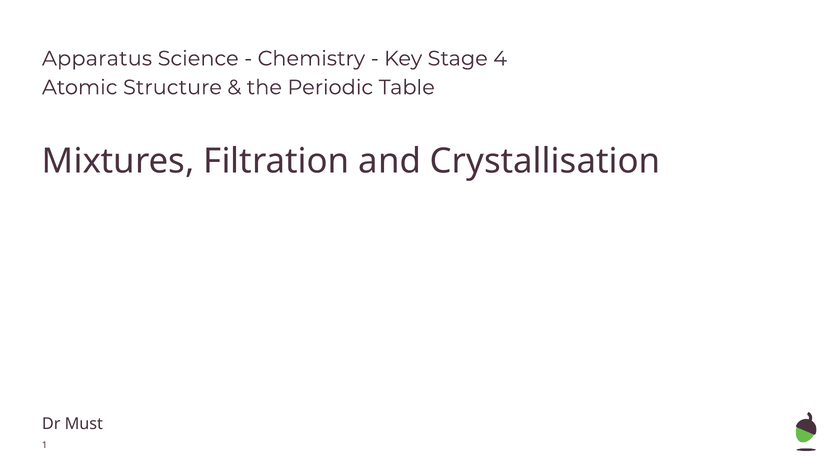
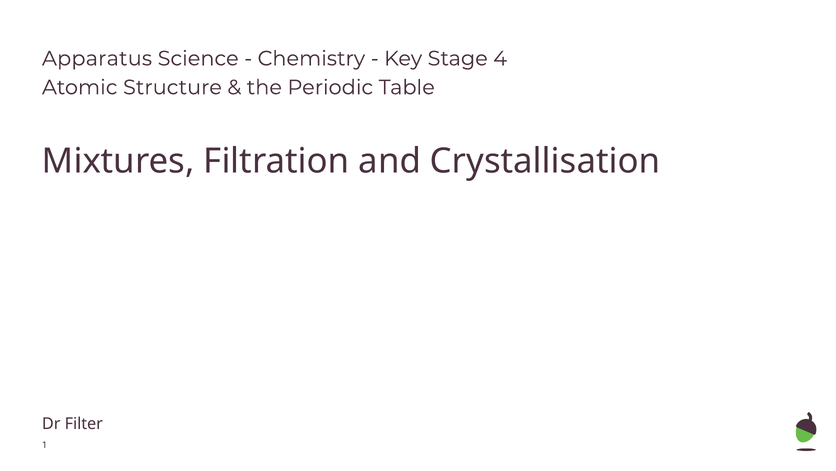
Must: Must -> Filter
